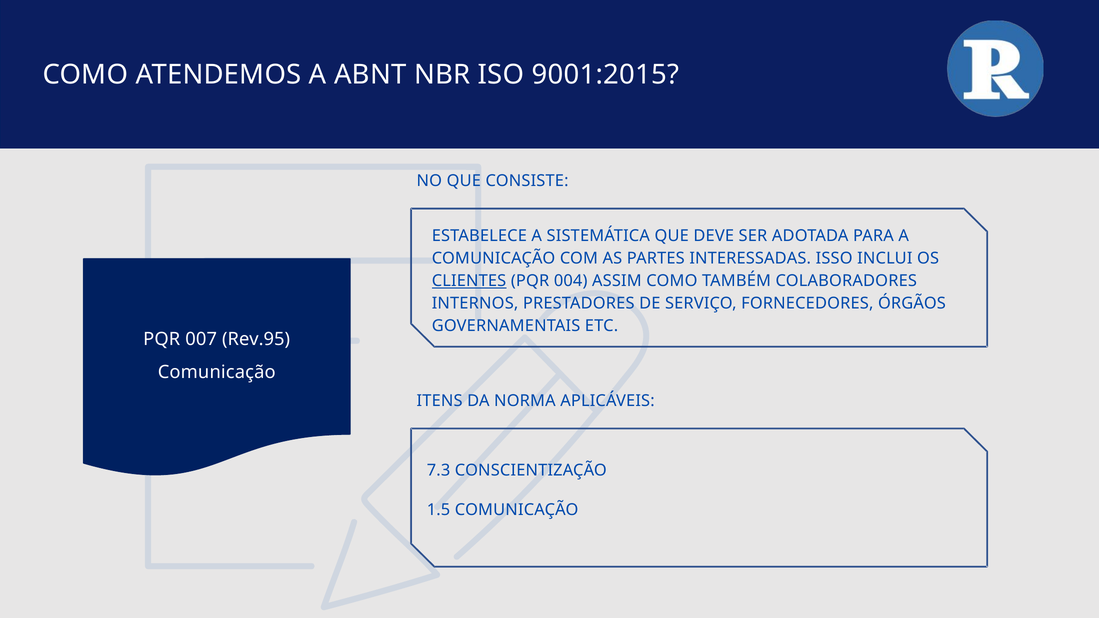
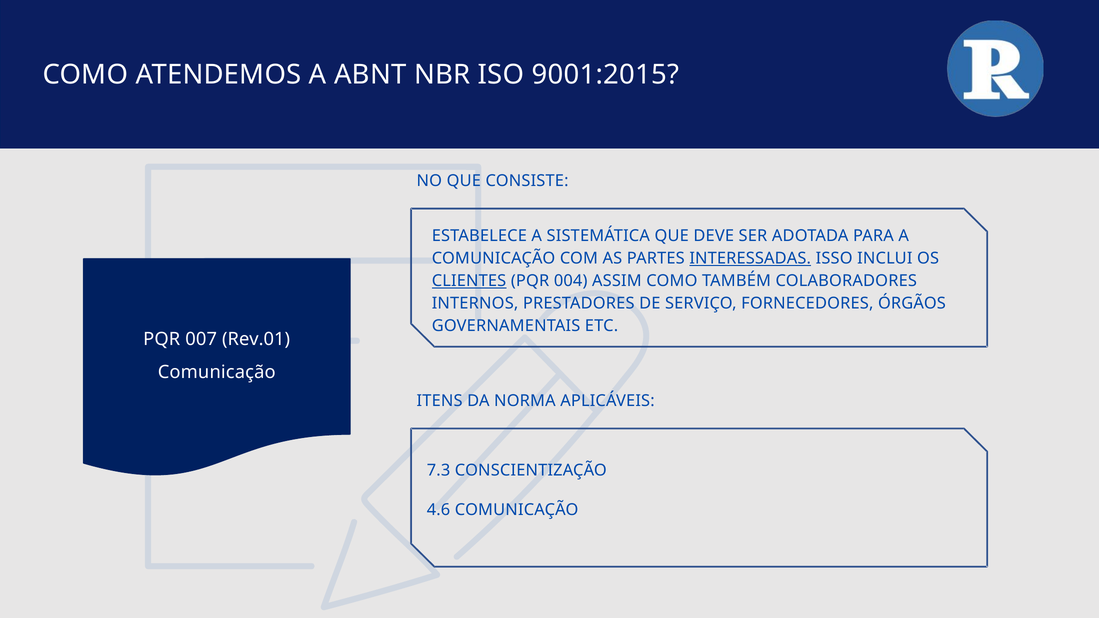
INTERESSADAS underline: none -> present
Rev.95: Rev.95 -> Rev.01
1.5: 1.5 -> 4.6
